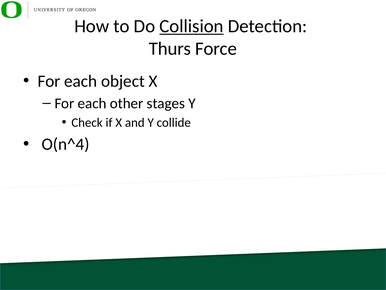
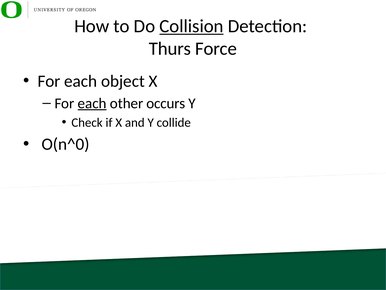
each at (92, 103) underline: none -> present
stages: stages -> occurs
O(n^4: O(n^4 -> O(n^0
